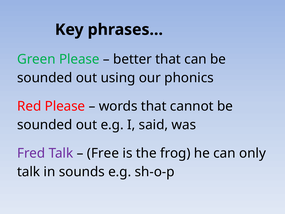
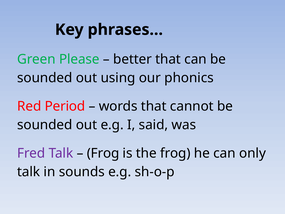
Red Please: Please -> Period
Free at (103, 153): Free -> Frog
